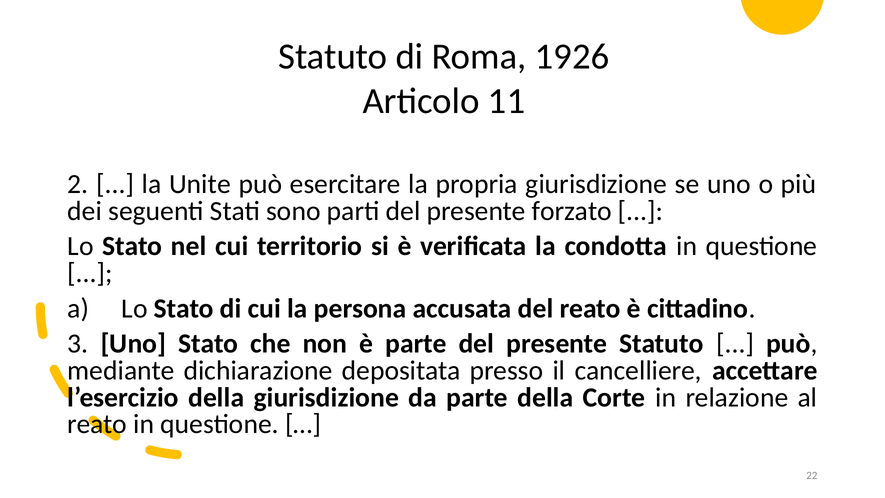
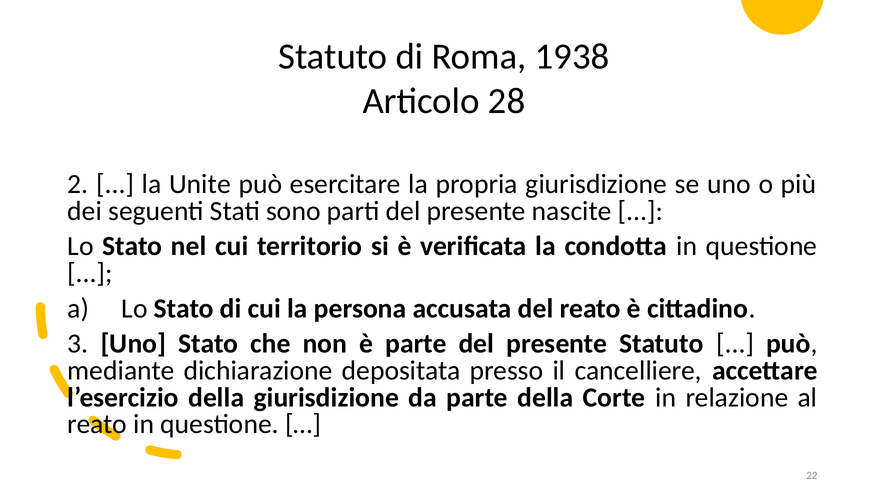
1926: 1926 -> 1938
11: 11 -> 28
forzato: forzato -> nascite
